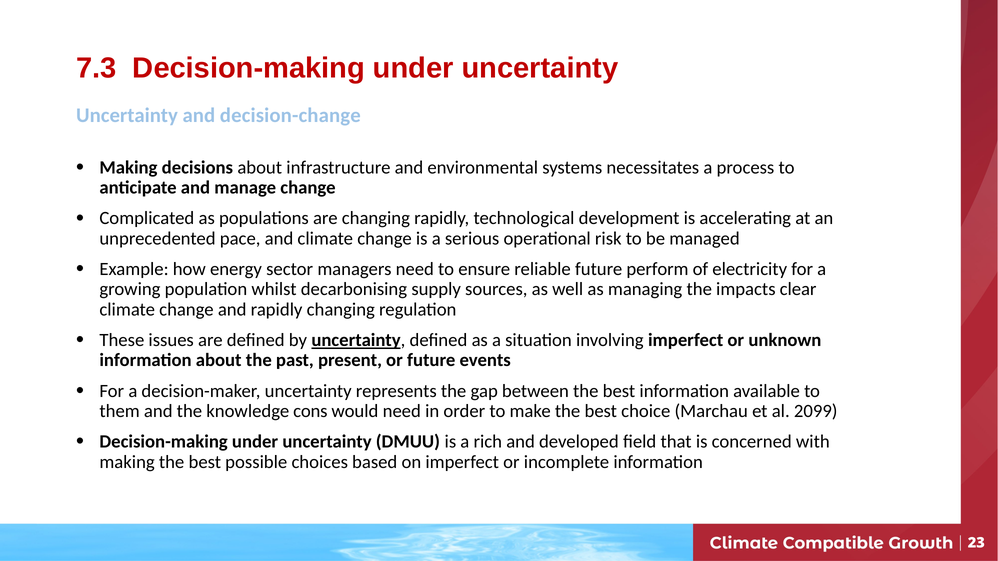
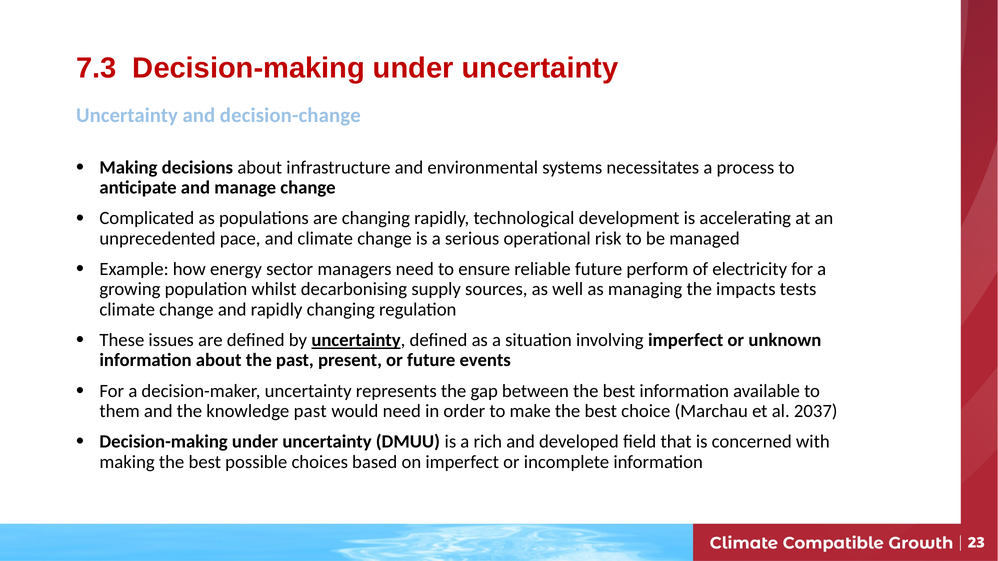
clear: clear -> tests
knowledge cons: cons -> past
2099: 2099 -> 2037
